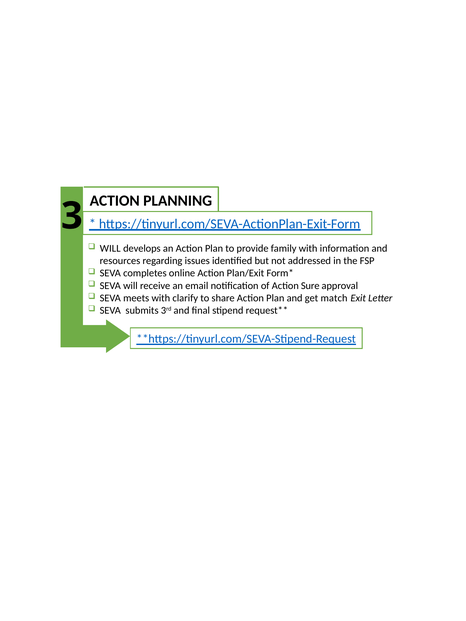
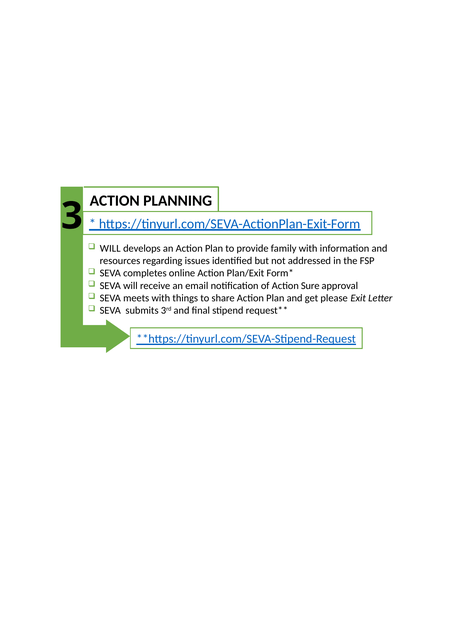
clarify: clarify -> things
match: match -> please
